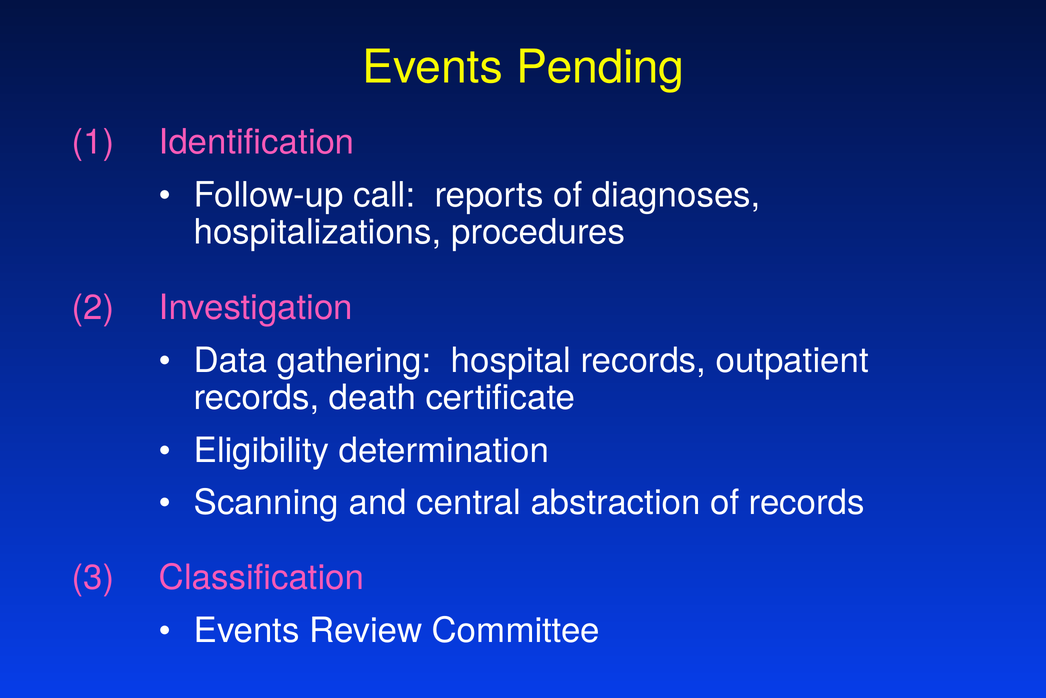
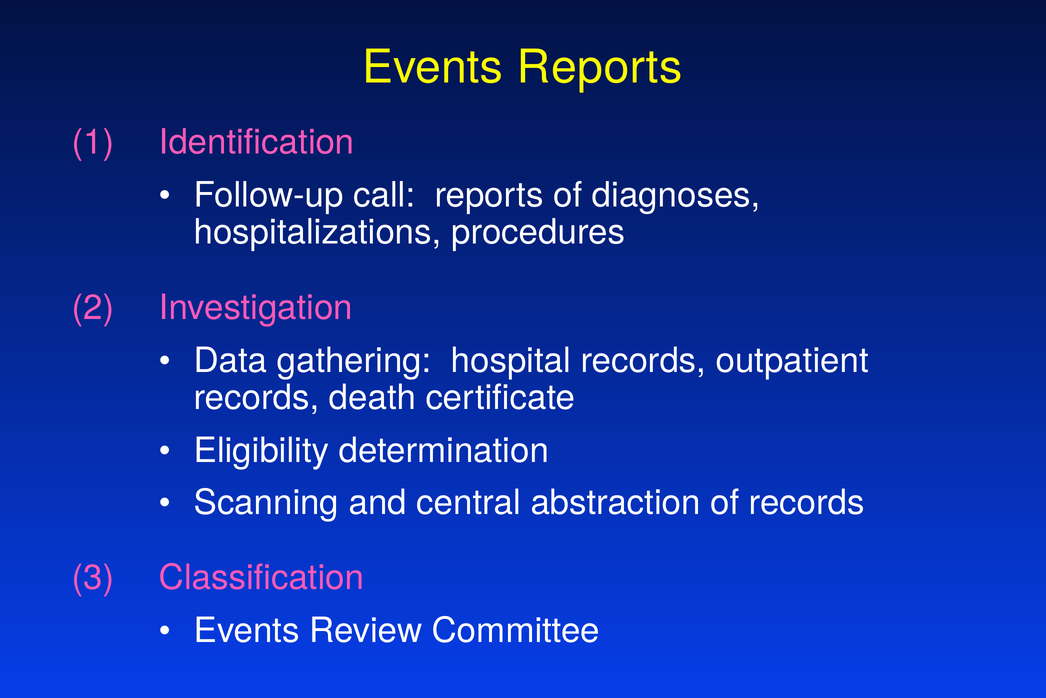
Events Pending: Pending -> Reports
